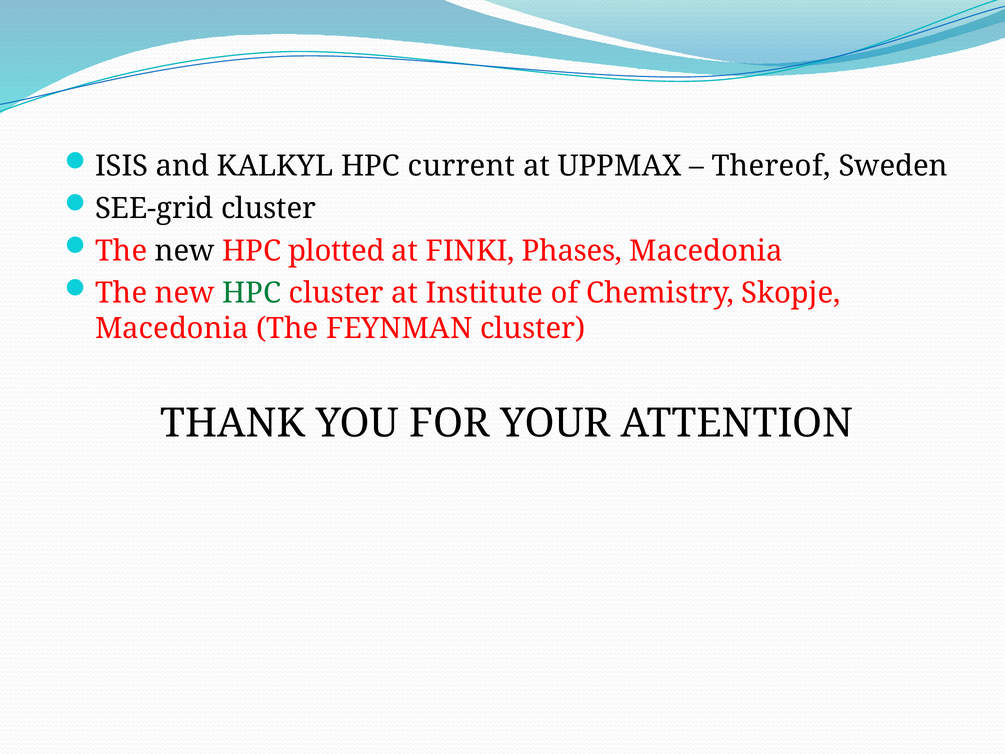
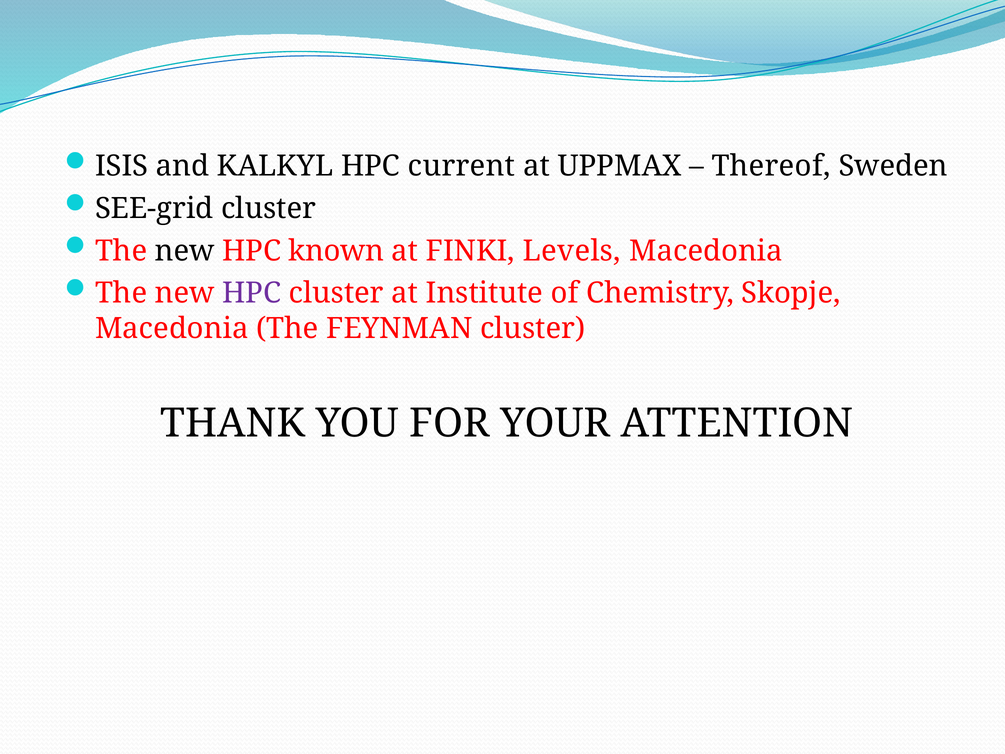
plotted: plotted -> known
Phases: Phases -> Levels
HPC at (252, 293) colour: green -> purple
